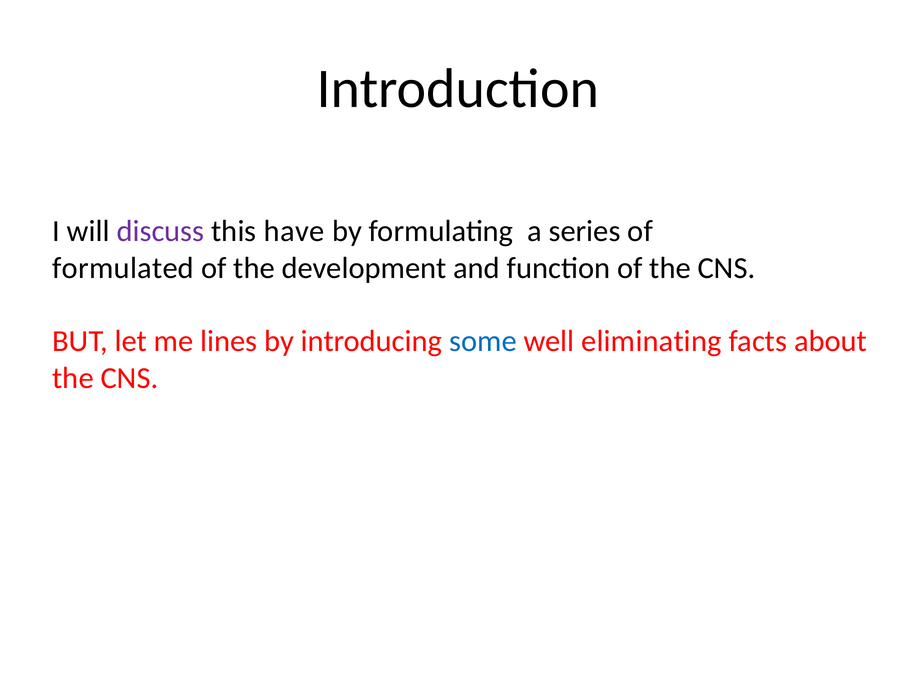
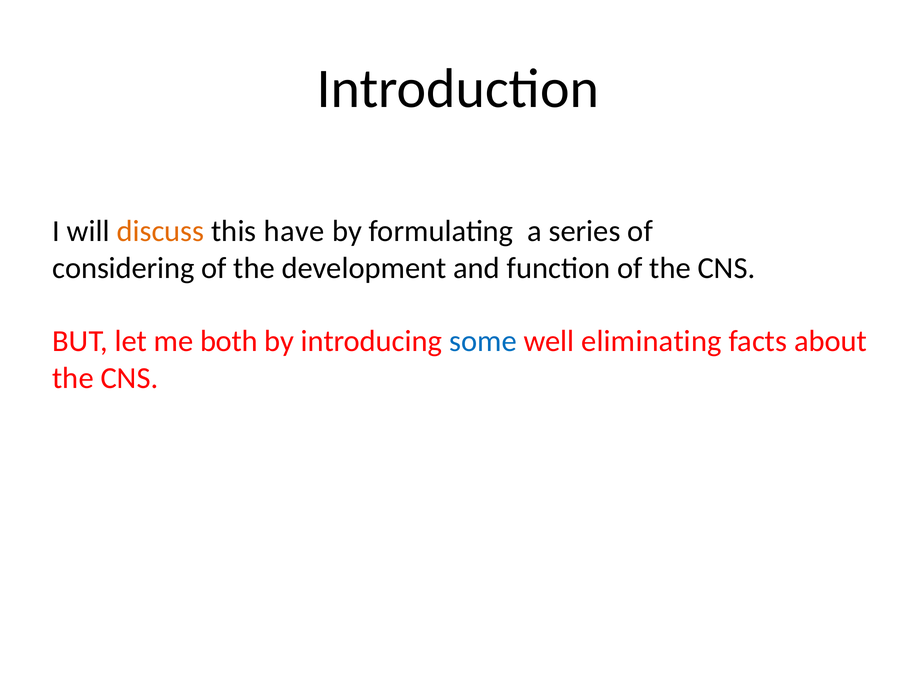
discuss colour: purple -> orange
formulated: formulated -> considering
lines: lines -> both
